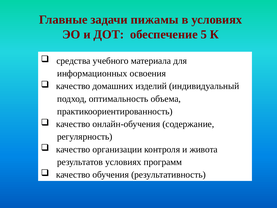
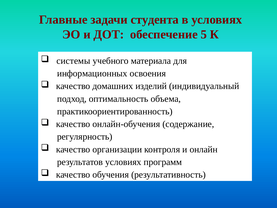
пижамы: пижамы -> студента
средства: средства -> системы
живота: живота -> онлайн
